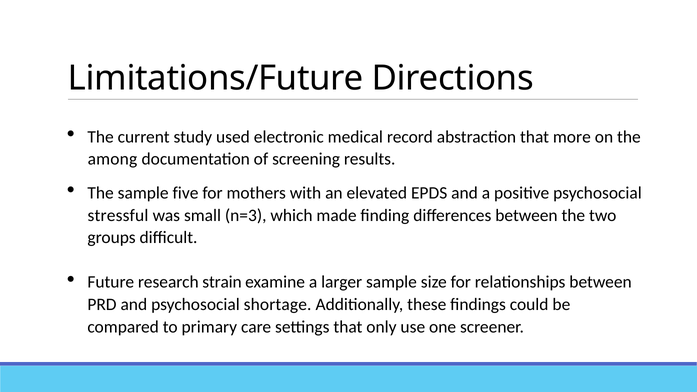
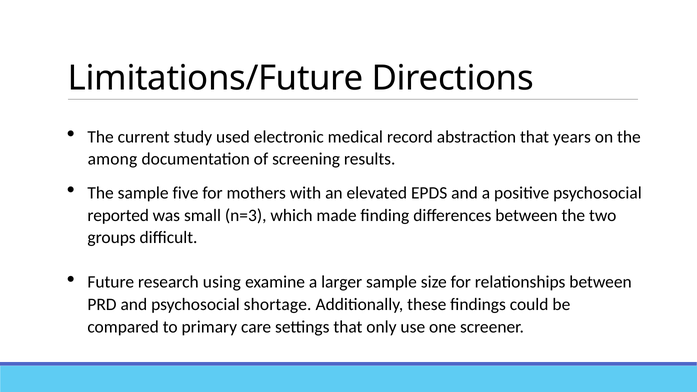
more: more -> years
stressful: stressful -> reported
strain: strain -> using
